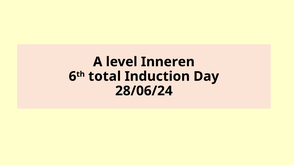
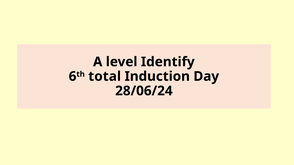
Inneren: Inneren -> Identify
